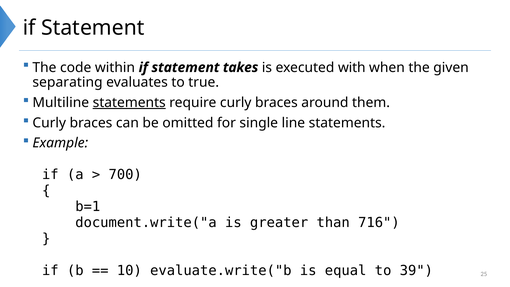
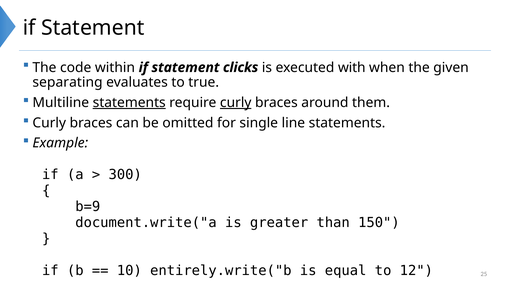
takes: takes -> clicks
curly at (236, 103) underline: none -> present
700: 700 -> 300
b=1: b=1 -> b=9
716: 716 -> 150
evaluate.write("b: evaluate.write("b -> entirely.write("b
39: 39 -> 12
